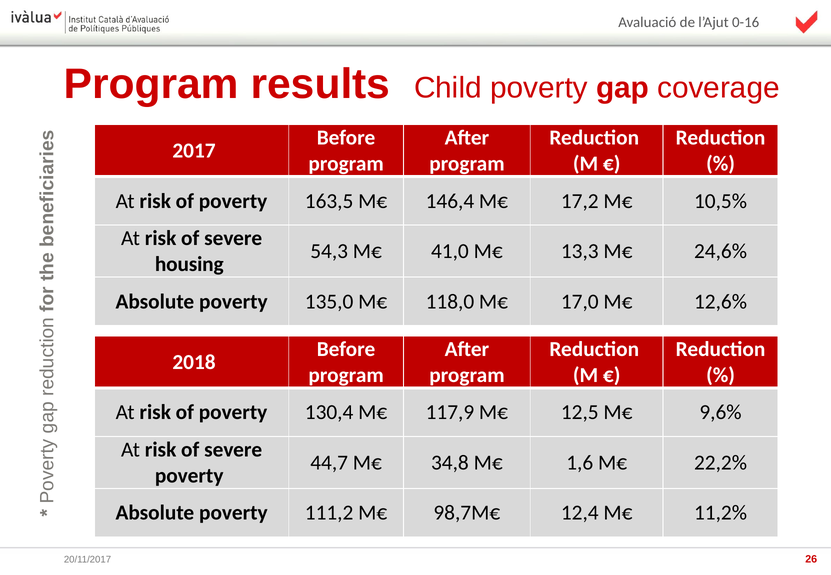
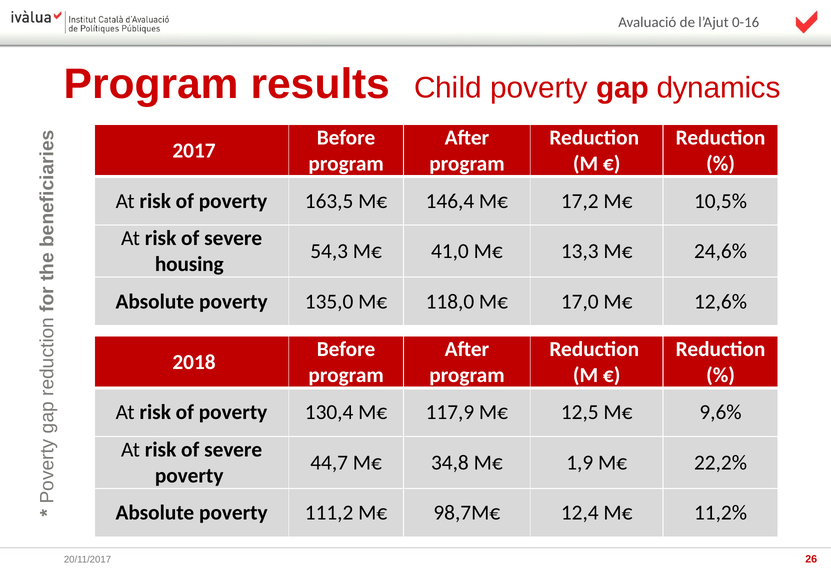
coverage: coverage -> dynamics
1,6: 1,6 -> 1,9
